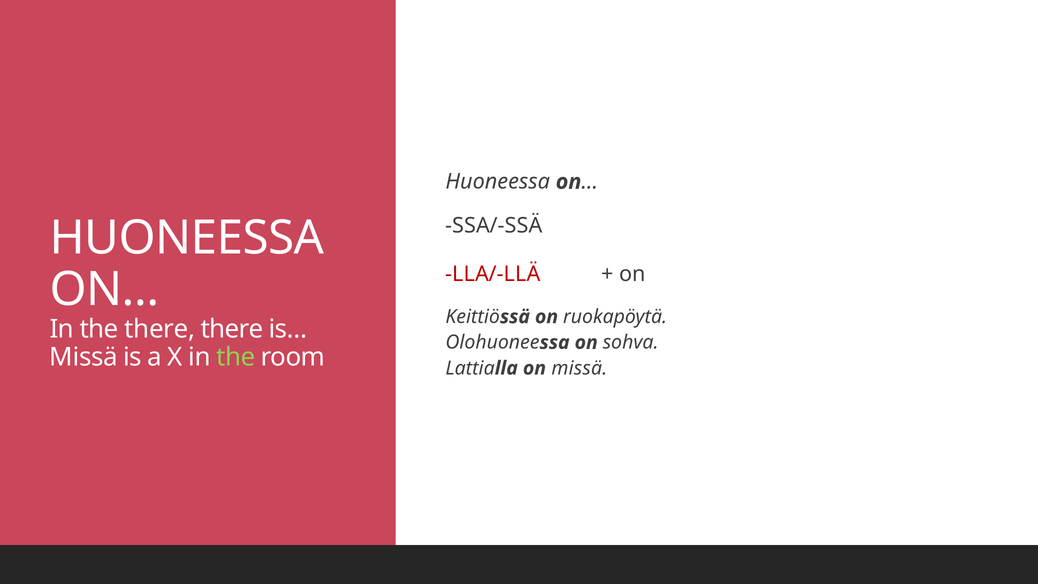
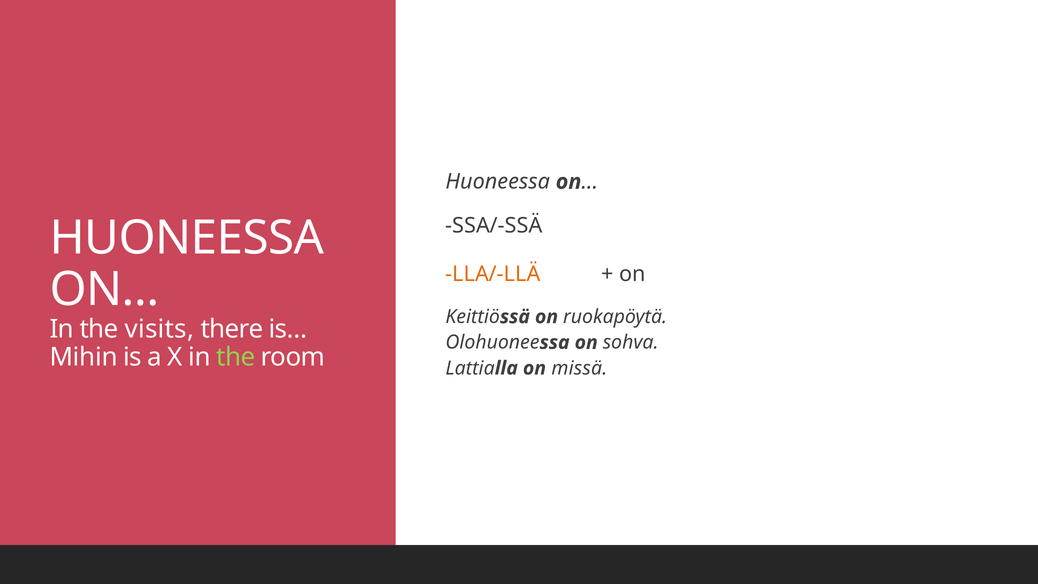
LLA/-LLÄ colour: red -> orange
the there: there -> visits
Missä at (84, 357): Missä -> Mihin
